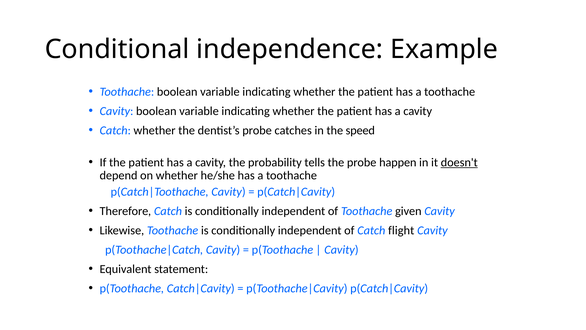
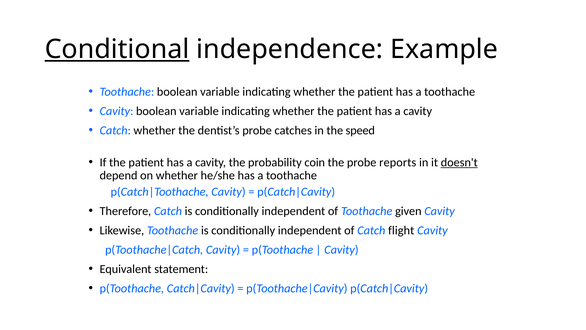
Conditional underline: none -> present
tells: tells -> coin
happen: happen -> reports
